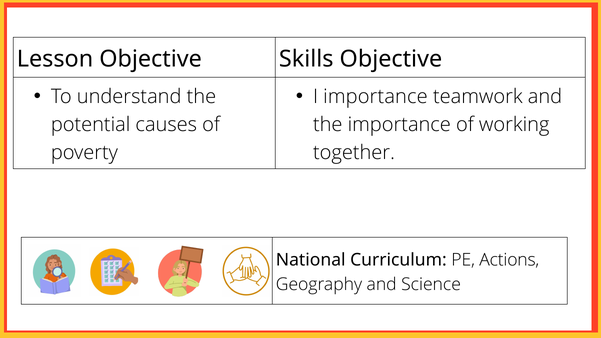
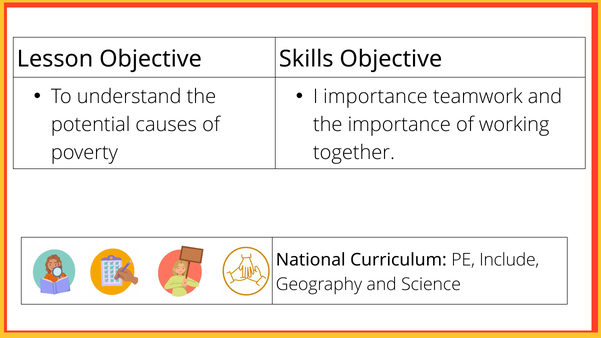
Actions: Actions -> Include
